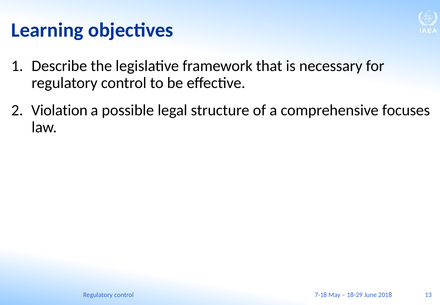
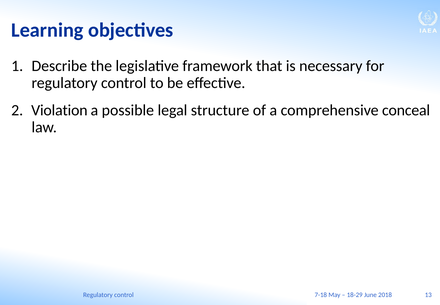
focuses: focuses -> conceal
